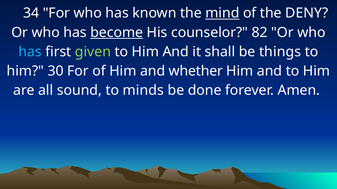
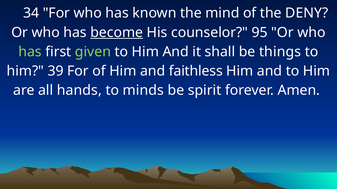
mind underline: present -> none
82: 82 -> 95
has at (30, 52) colour: light blue -> light green
30: 30 -> 39
whether: whether -> faithless
sound: sound -> hands
done: done -> spirit
